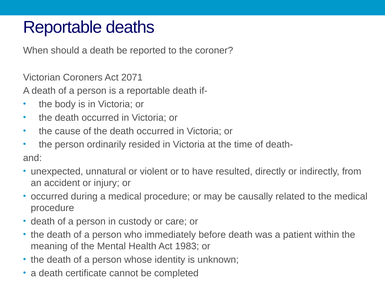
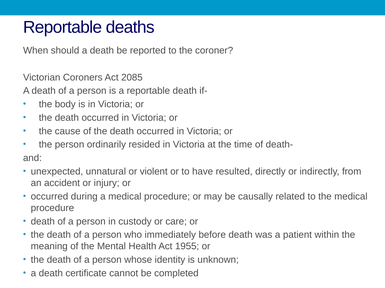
2071: 2071 -> 2085
1983: 1983 -> 1955
